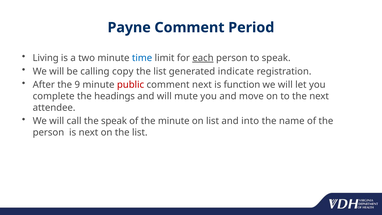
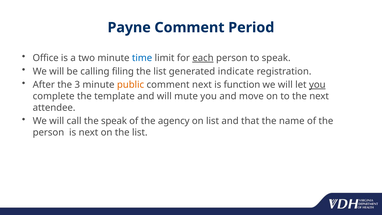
Living: Living -> Office
copy: copy -> filing
9: 9 -> 3
public colour: red -> orange
you at (317, 85) underline: none -> present
headings: headings -> template
the minute: minute -> agency
into: into -> that
